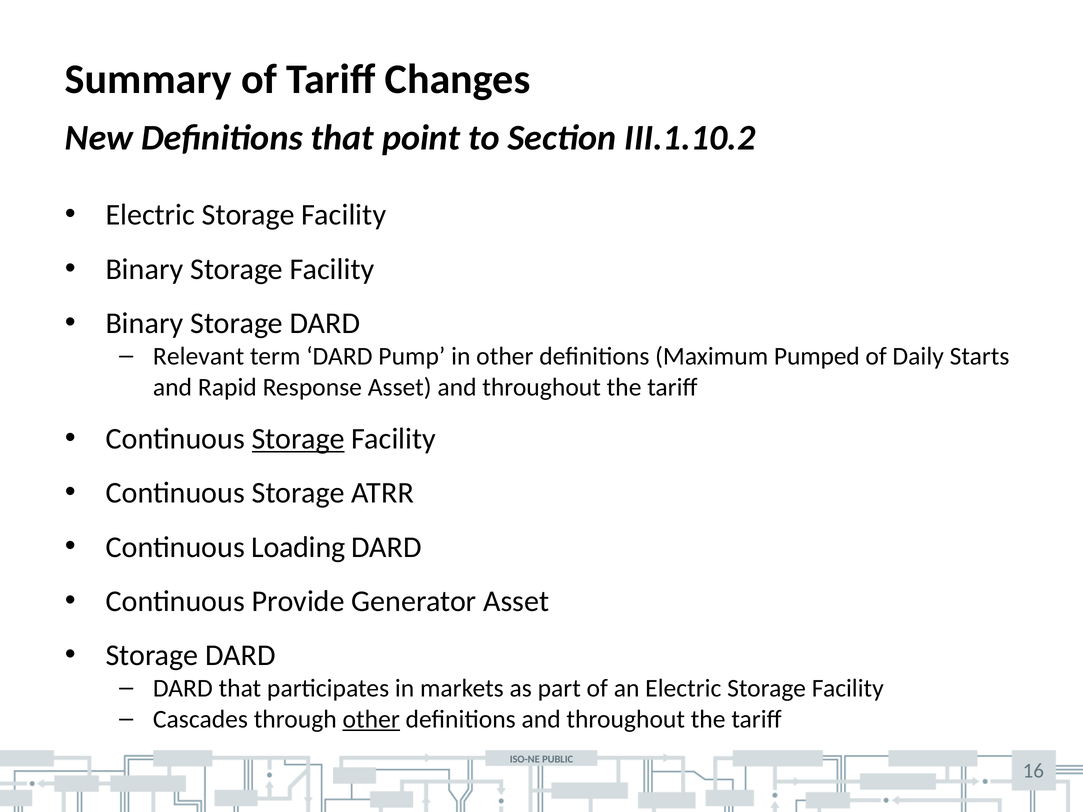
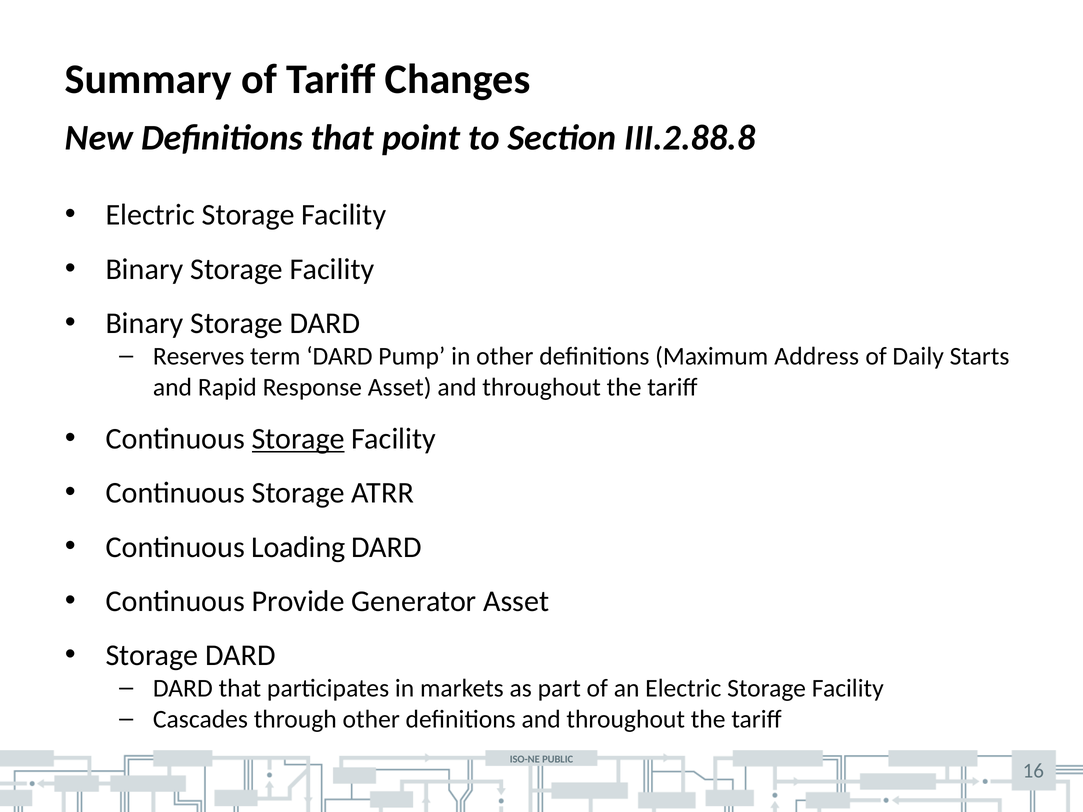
III.1.10.2: III.1.10.2 -> III.2.88.8
Relevant: Relevant -> Reserves
Pumped: Pumped -> Address
other at (371, 719) underline: present -> none
